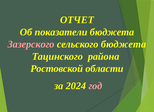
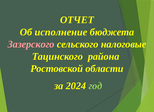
показатели: показатели -> исполнение
сельского бюджета: бюджета -> налоговые
год colour: pink -> light green
